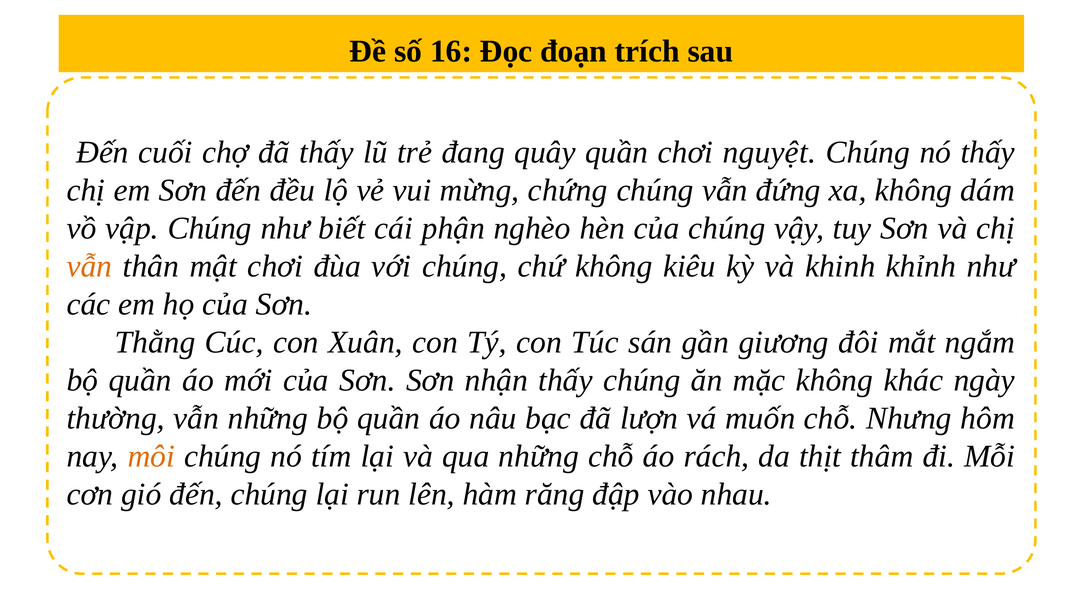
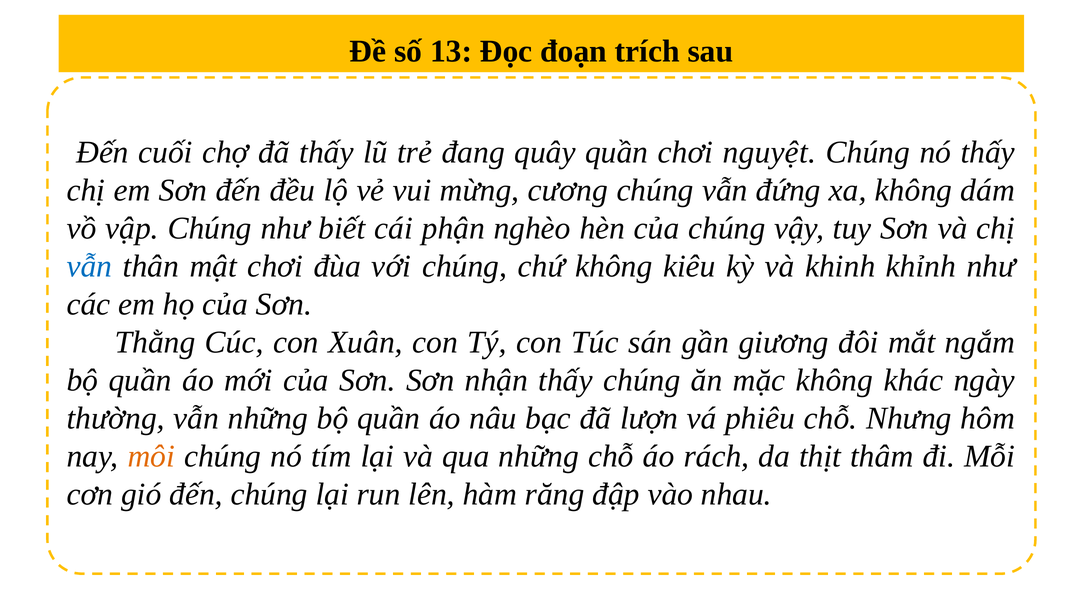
16: 16 -> 13
chứng: chứng -> cương
vẫn at (89, 266) colour: orange -> blue
muốn: muốn -> phiêu
